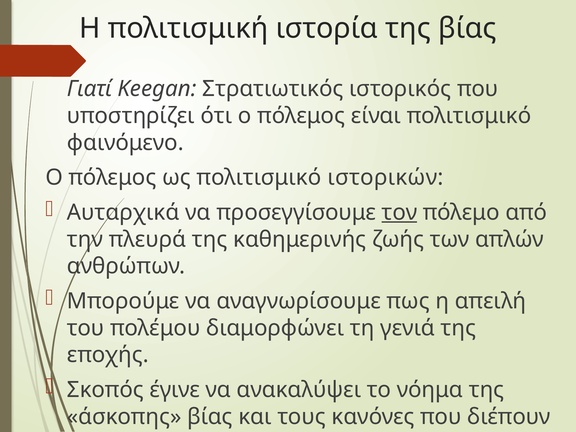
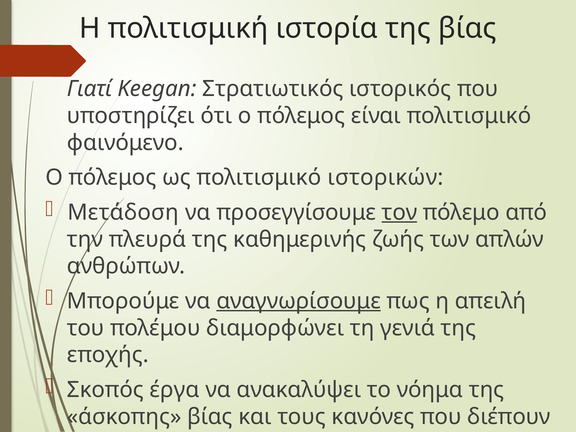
Αυταρχικά: Αυταρχικά -> Μετάδοση
αναγνωρίσουμε underline: none -> present
έγινε: έγινε -> έργα
